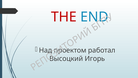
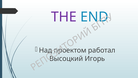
THE colour: red -> purple
